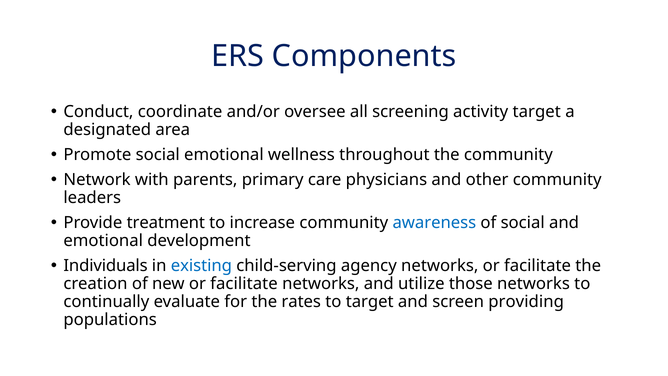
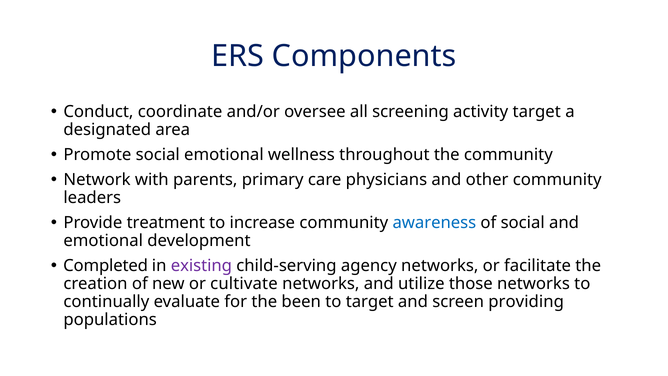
Individuals: Individuals -> Completed
existing colour: blue -> purple
new or facilitate: facilitate -> cultivate
rates: rates -> been
